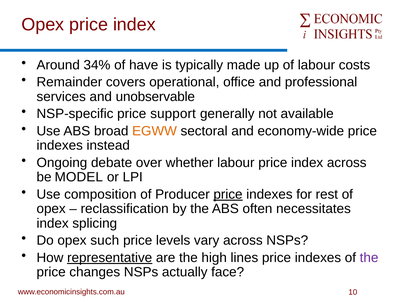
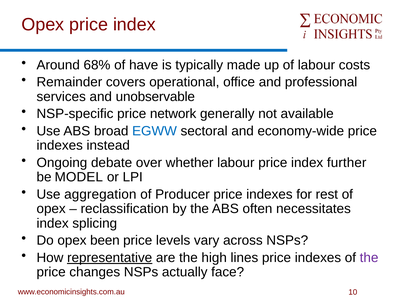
34%: 34% -> 68%
support: support -> network
EGWW colour: orange -> blue
index across: across -> further
composition: composition -> aggregation
price at (228, 195) underline: present -> none
such: such -> been
